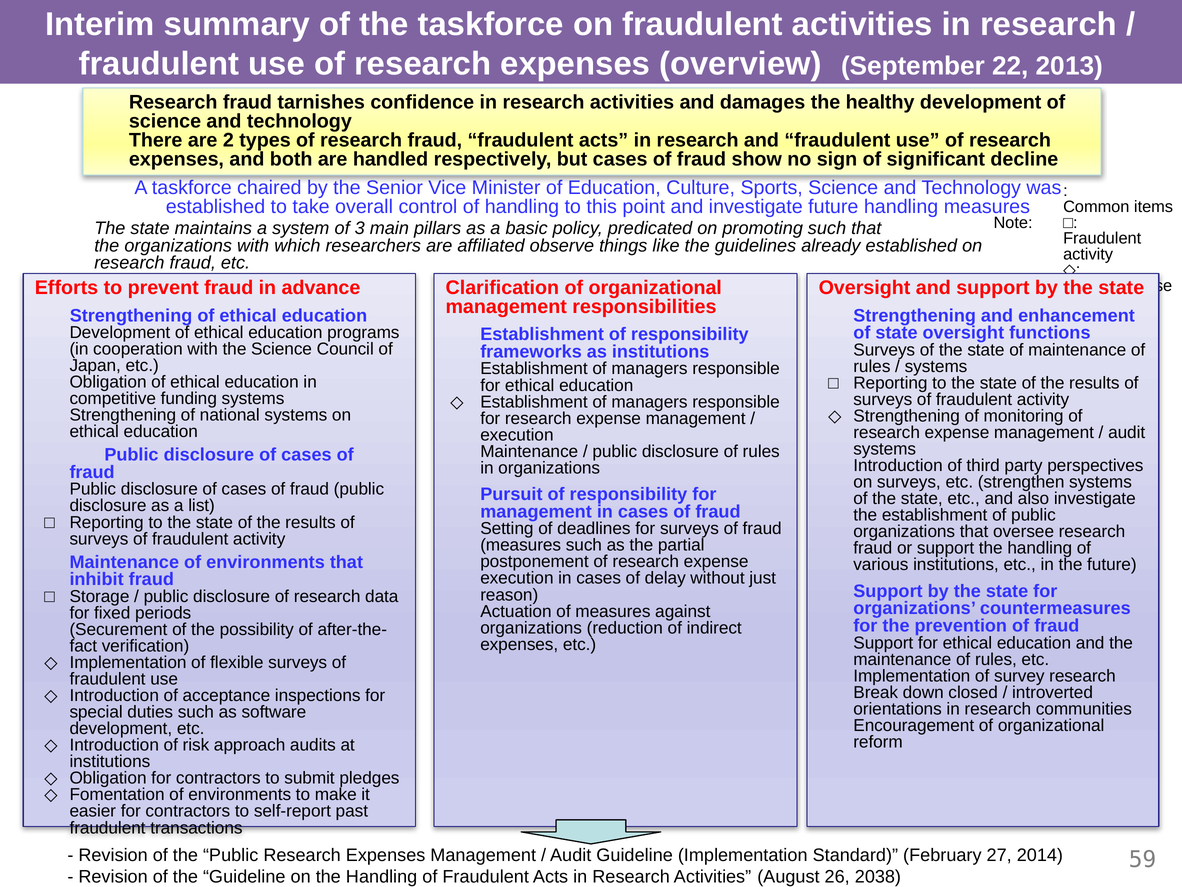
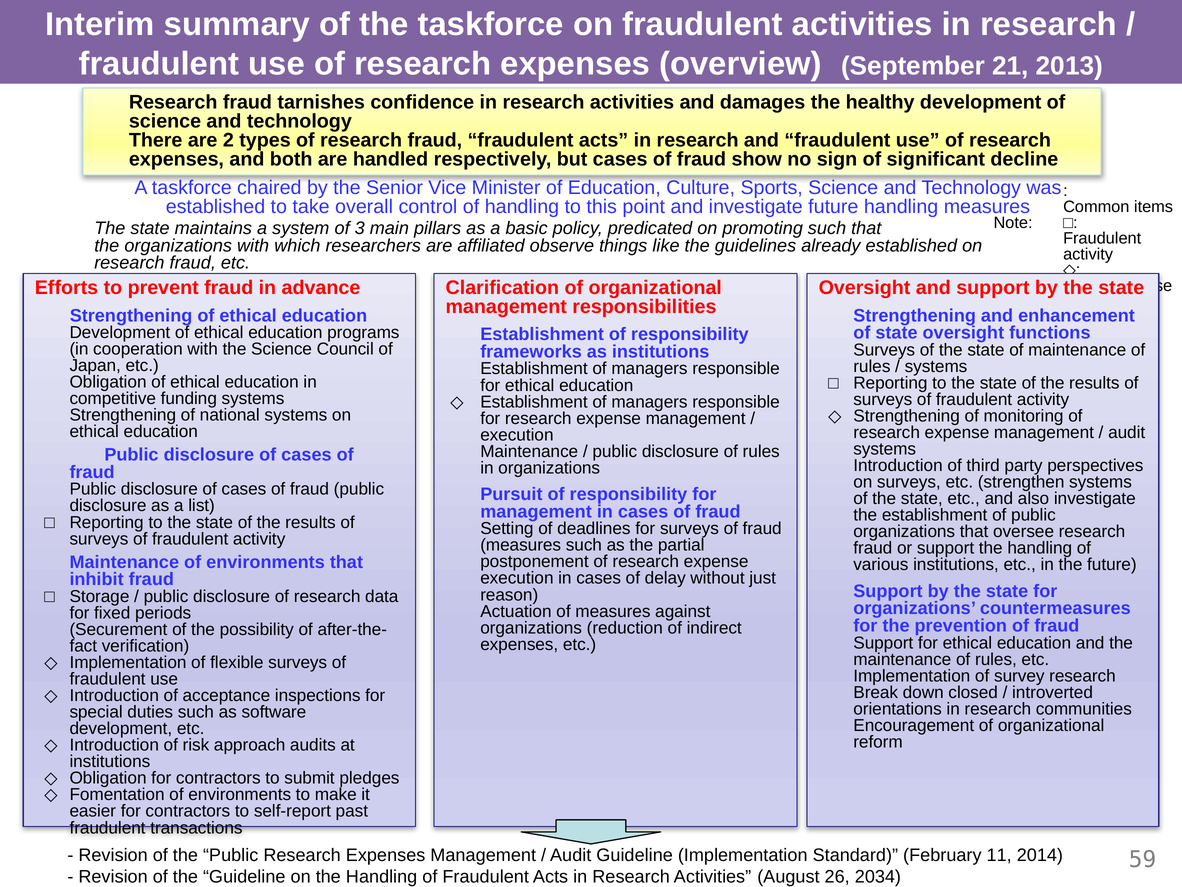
22: 22 -> 21
27: 27 -> 11
2038: 2038 -> 2034
